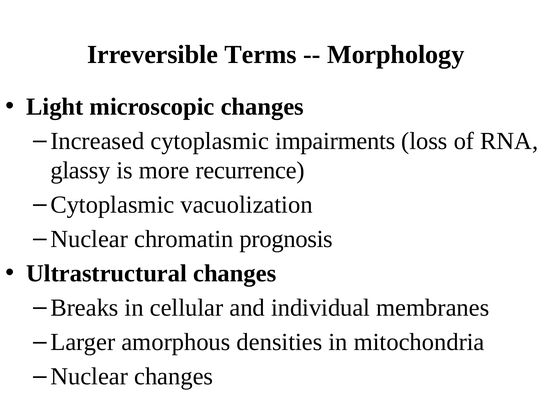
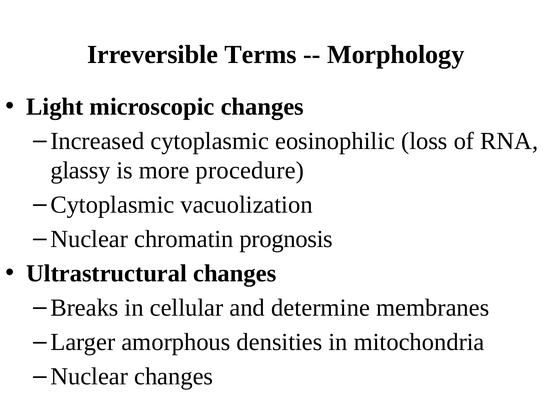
impairments: impairments -> eosinophilic
recurrence: recurrence -> procedure
individual: individual -> determine
